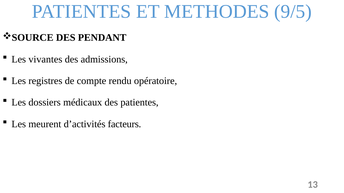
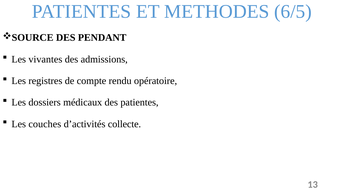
9/5: 9/5 -> 6/5
meurent: meurent -> couches
facteurs: facteurs -> collecte
